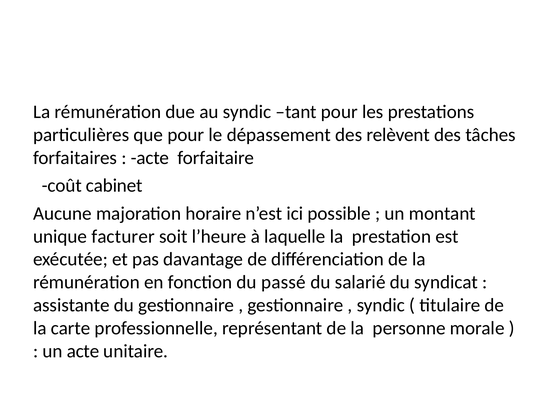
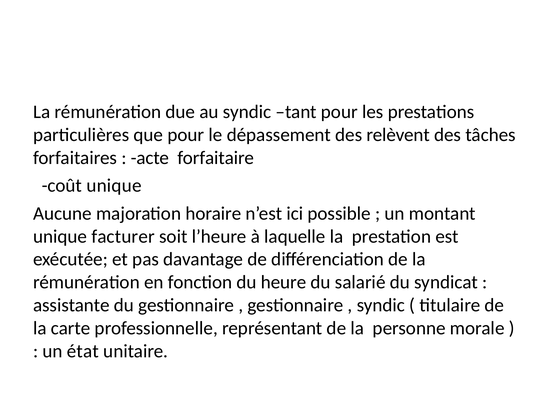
coût cabinet: cabinet -> unique
passé: passé -> heure
un acte: acte -> état
